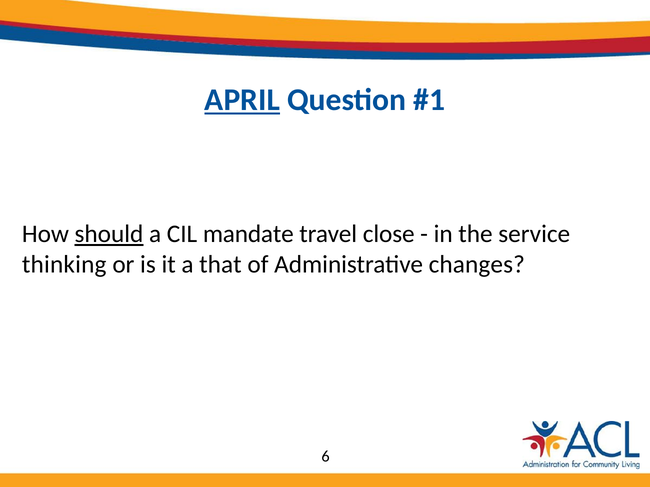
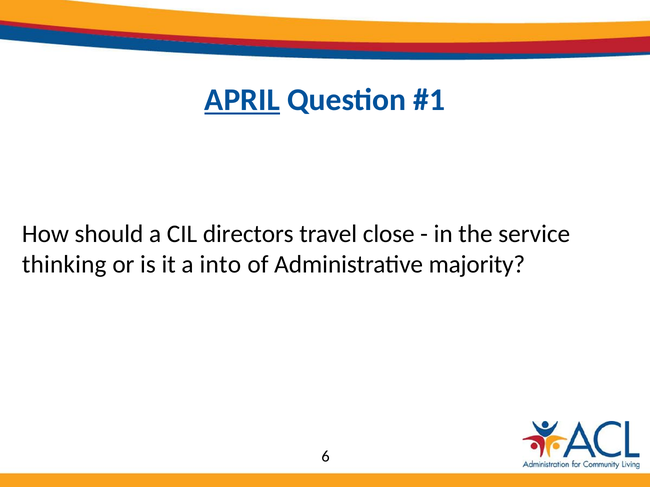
should underline: present -> none
mandate: mandate -> directors
that: that -> into
changes: changes -> majority
